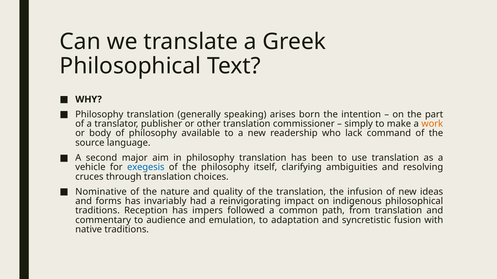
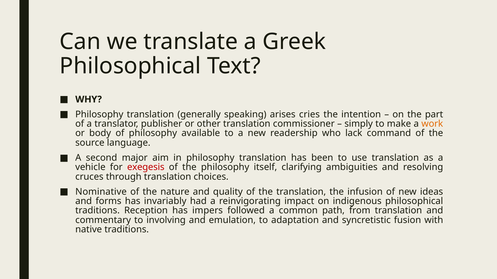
born: born -> cries
exegesis colour: blue -> red
audience: audience -> involving
